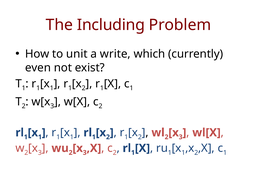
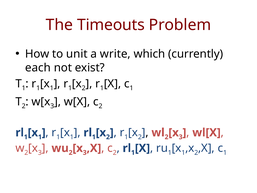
Including: Including -> Timeouts
even: even -> each
